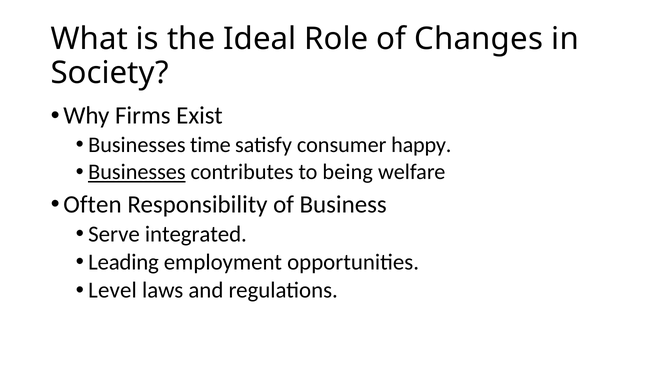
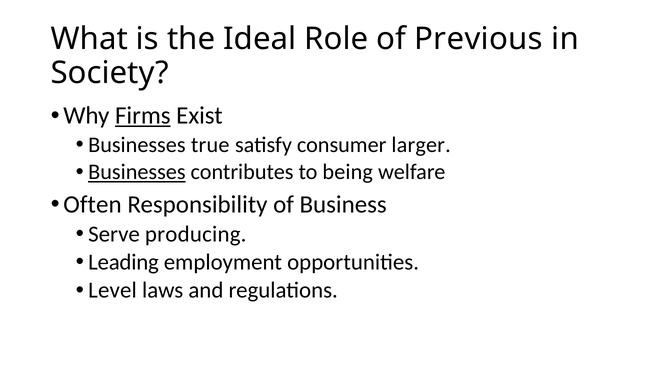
Changes: Changes -> Previous
Firms underline: none -> present
time: time -> true
happy: happy -> larger
integrated: integrated -> producing
